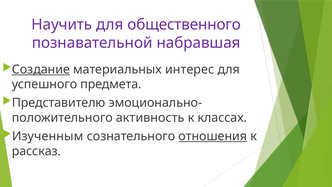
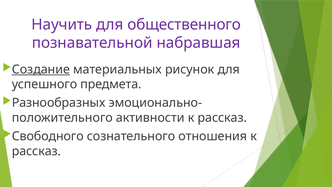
интерес: интерес -> рисунок
Представителю: Представителю -> Разнообразных
активность: активность -> активности
классах at (222, 118): классах -> рассказ
Изученным: Изученным -> Свободного
отношения underline: present -> none
